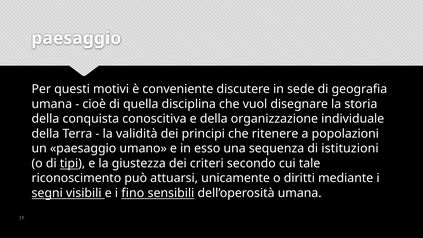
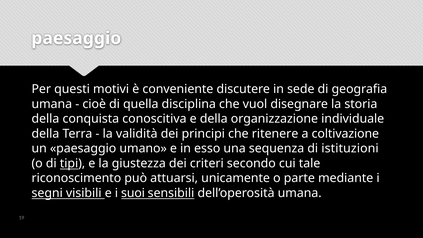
popolazioni: popolazioni -> coltivazione
diritti: diritti -> parte
fino: fino -> suoi
